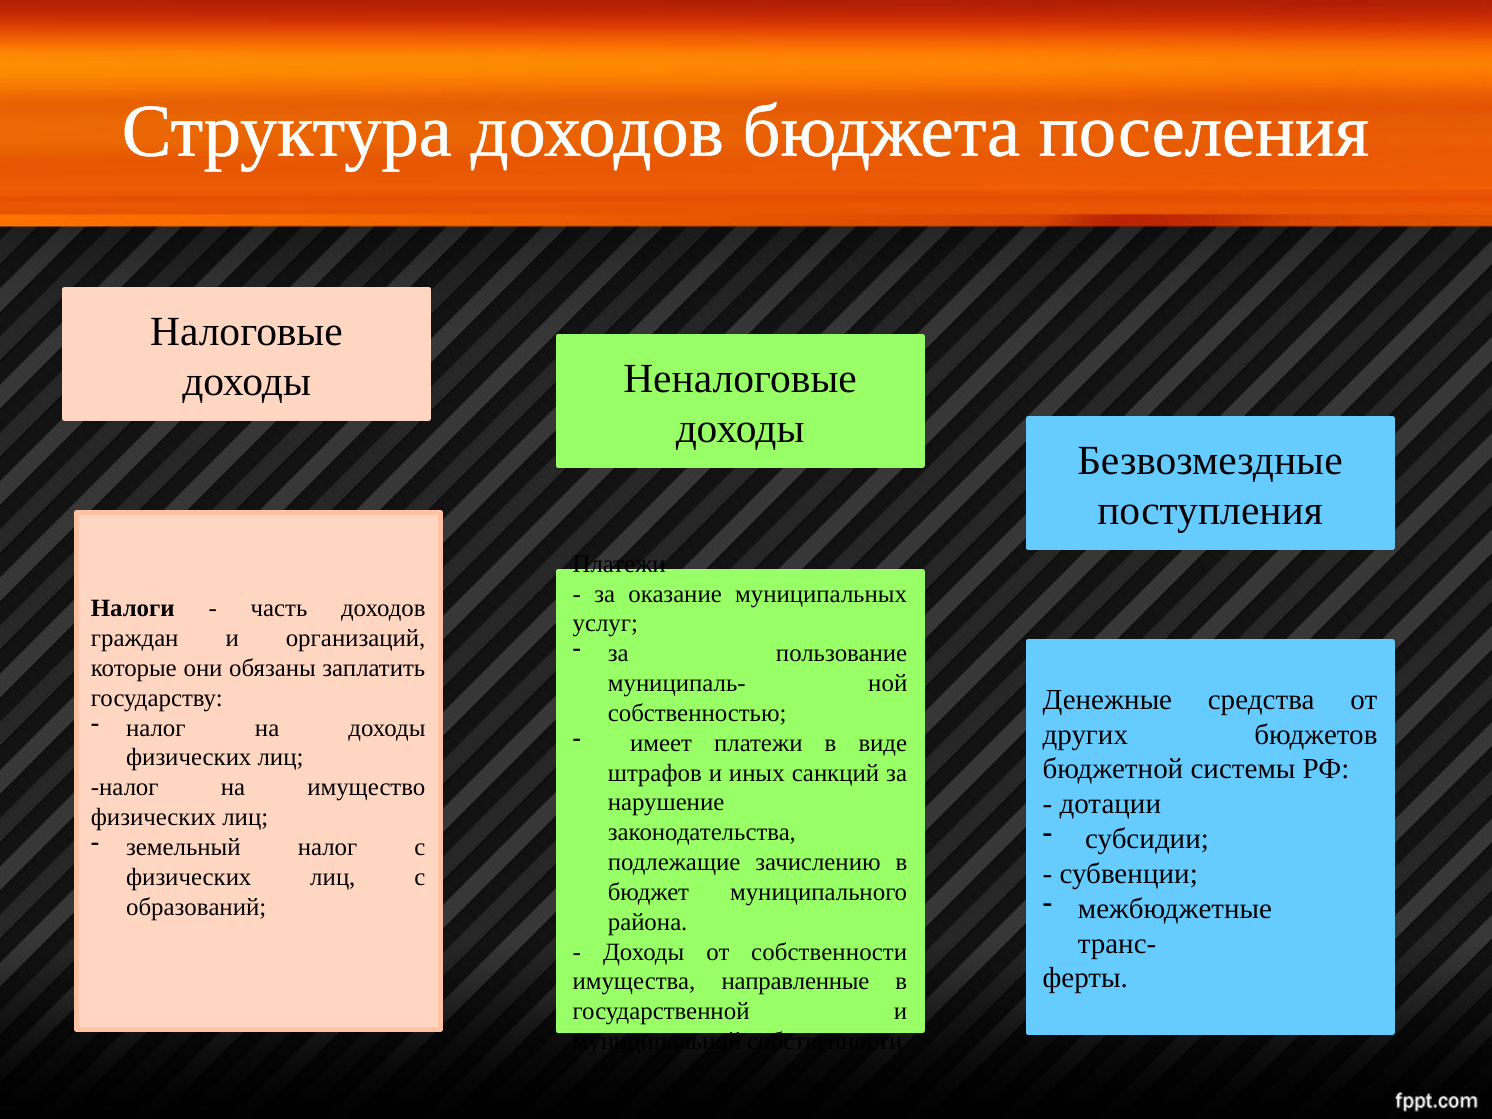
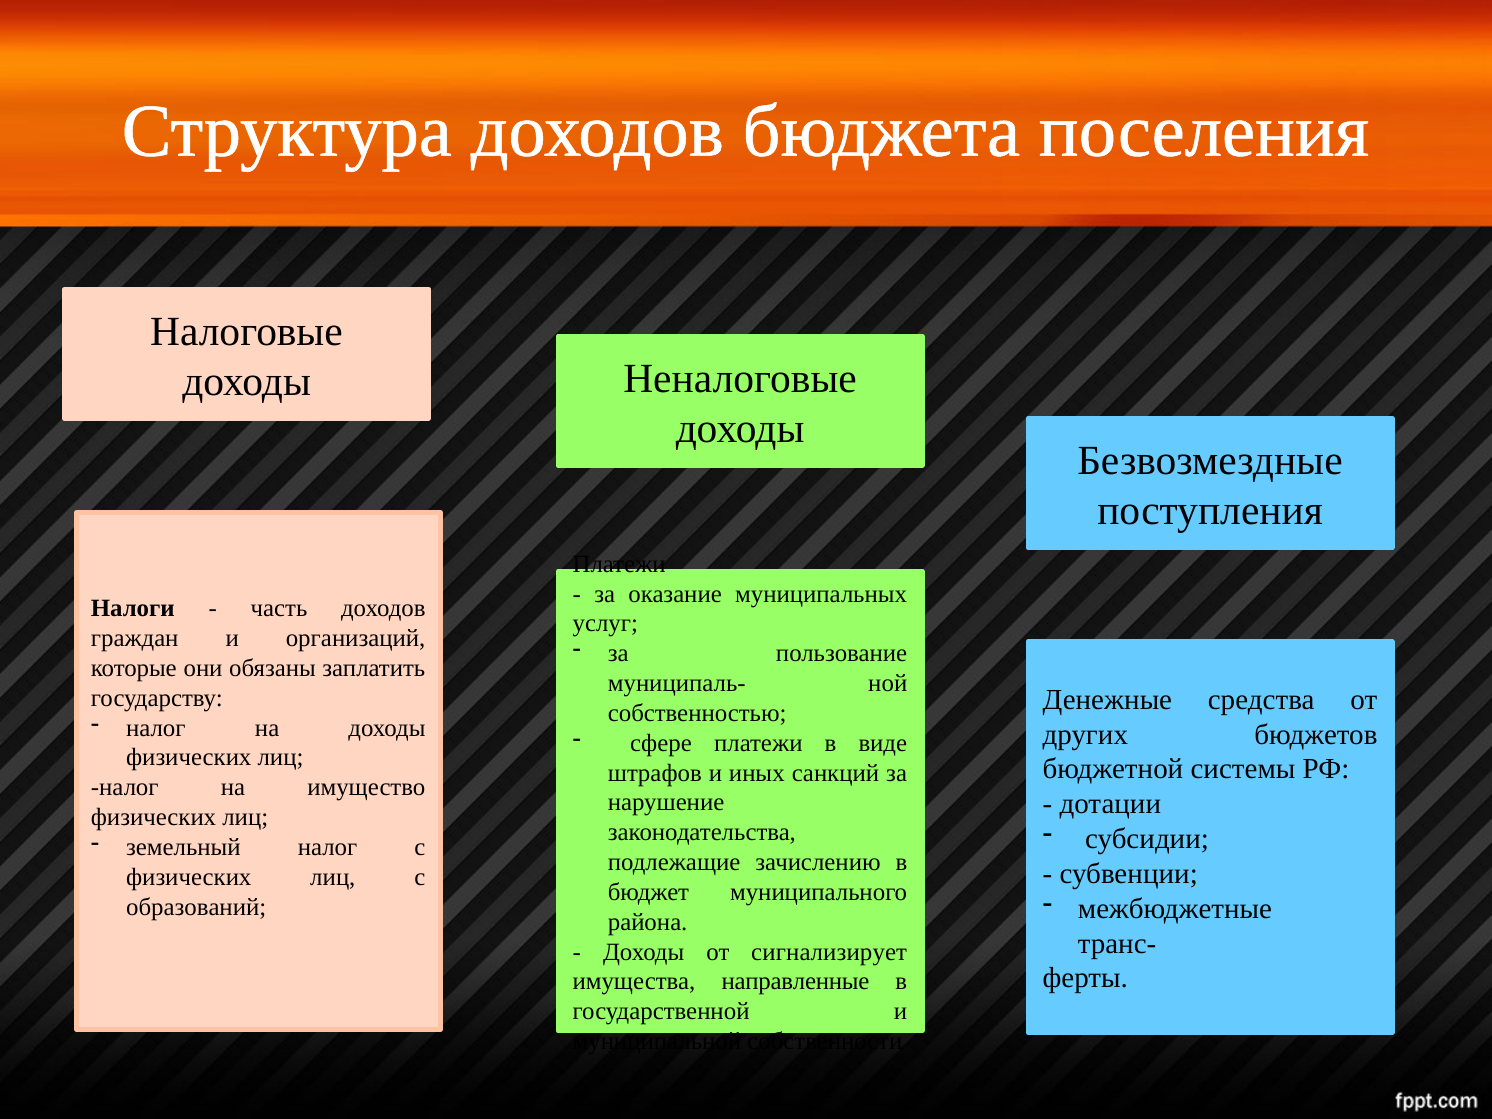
имеет: имеет -> сфере
от собственности: собственности -> сигнализирует
